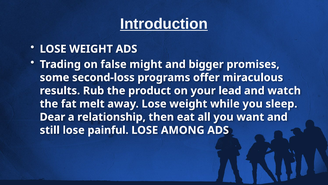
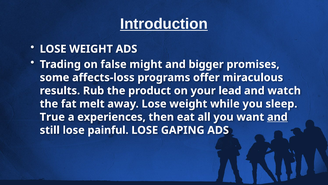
second-loss: second-loss -> affects-loss
Dear: Dear -> True
relationship: relationship -> experiences
and at (277, 117) underline: none -> present
AMONG: AMONG -> GAPING
